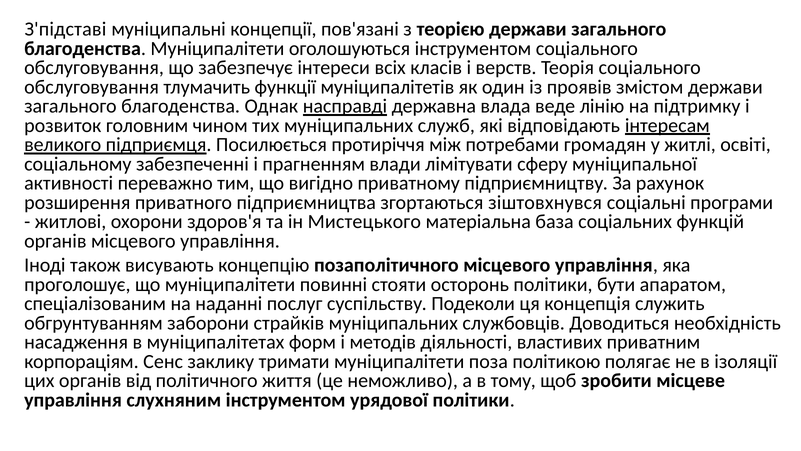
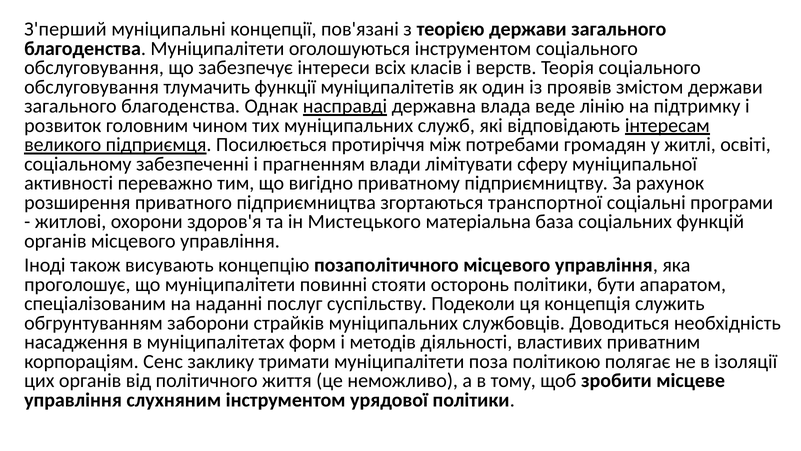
З'підставі: З'підставі -> З'перший
зіштовхнувся: зіштовхнувся -> транспортної
